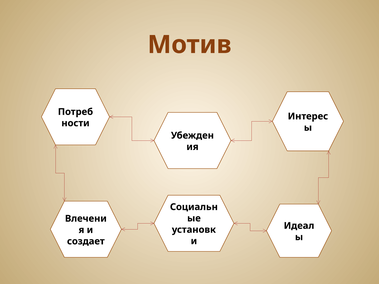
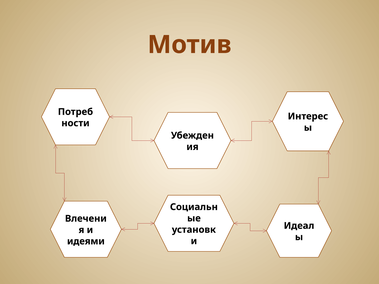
создает: создает -> идеями
